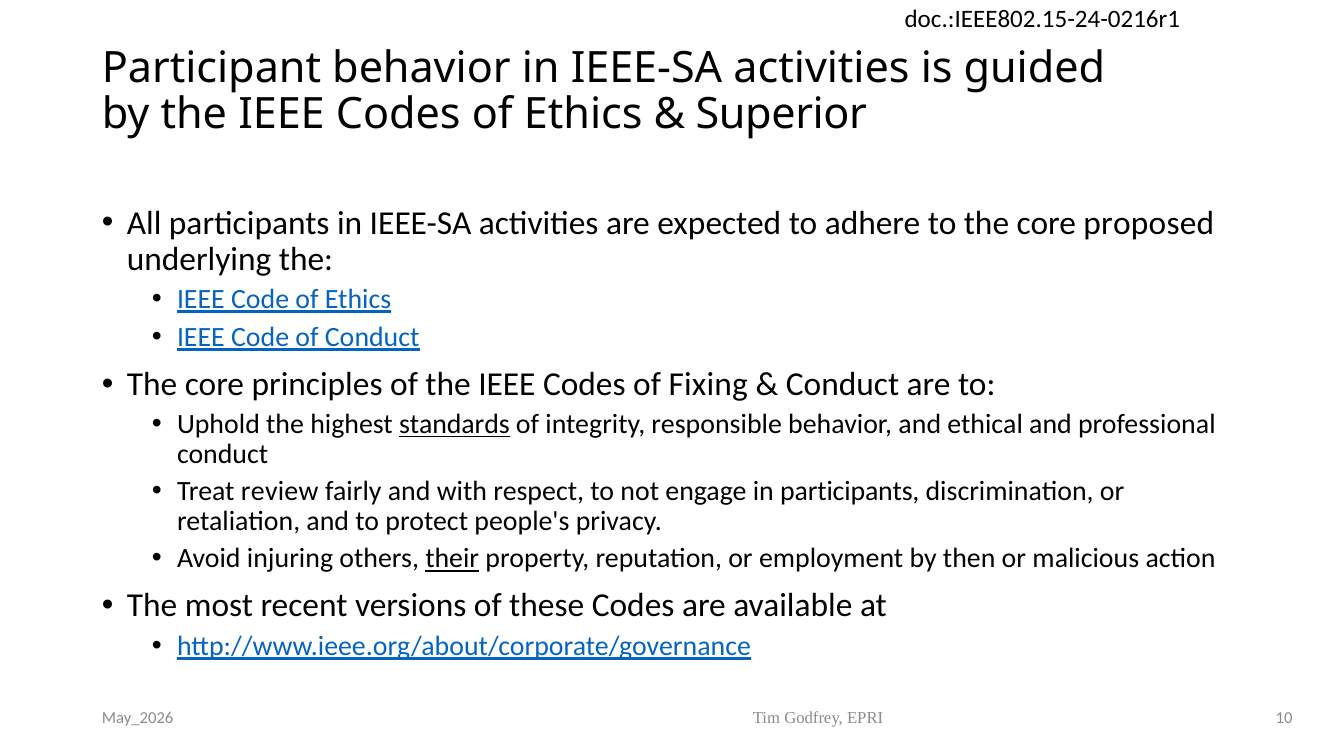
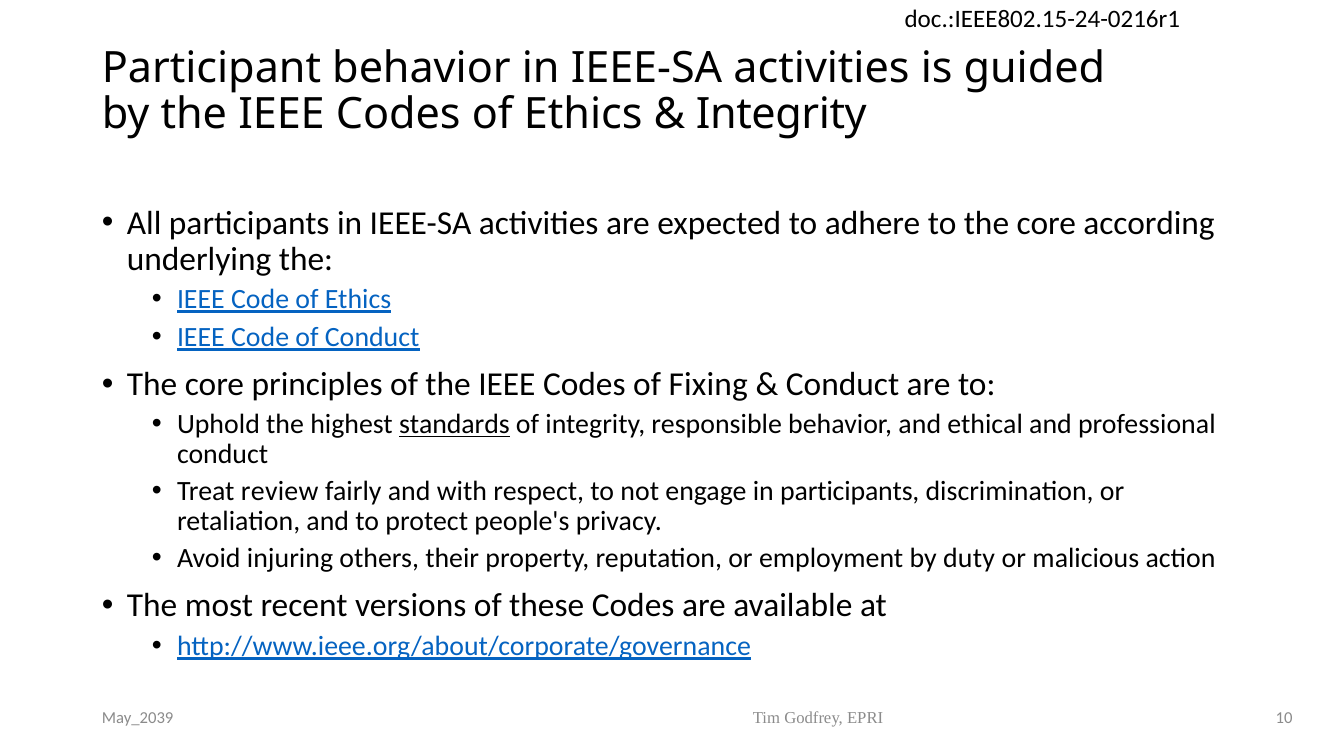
Superior at (781, 115): Superior -> Integrity
proposed: proposed -> according
their underline: present -> none
then: then -> duty
May_2026: May_2026 -> May_2039
